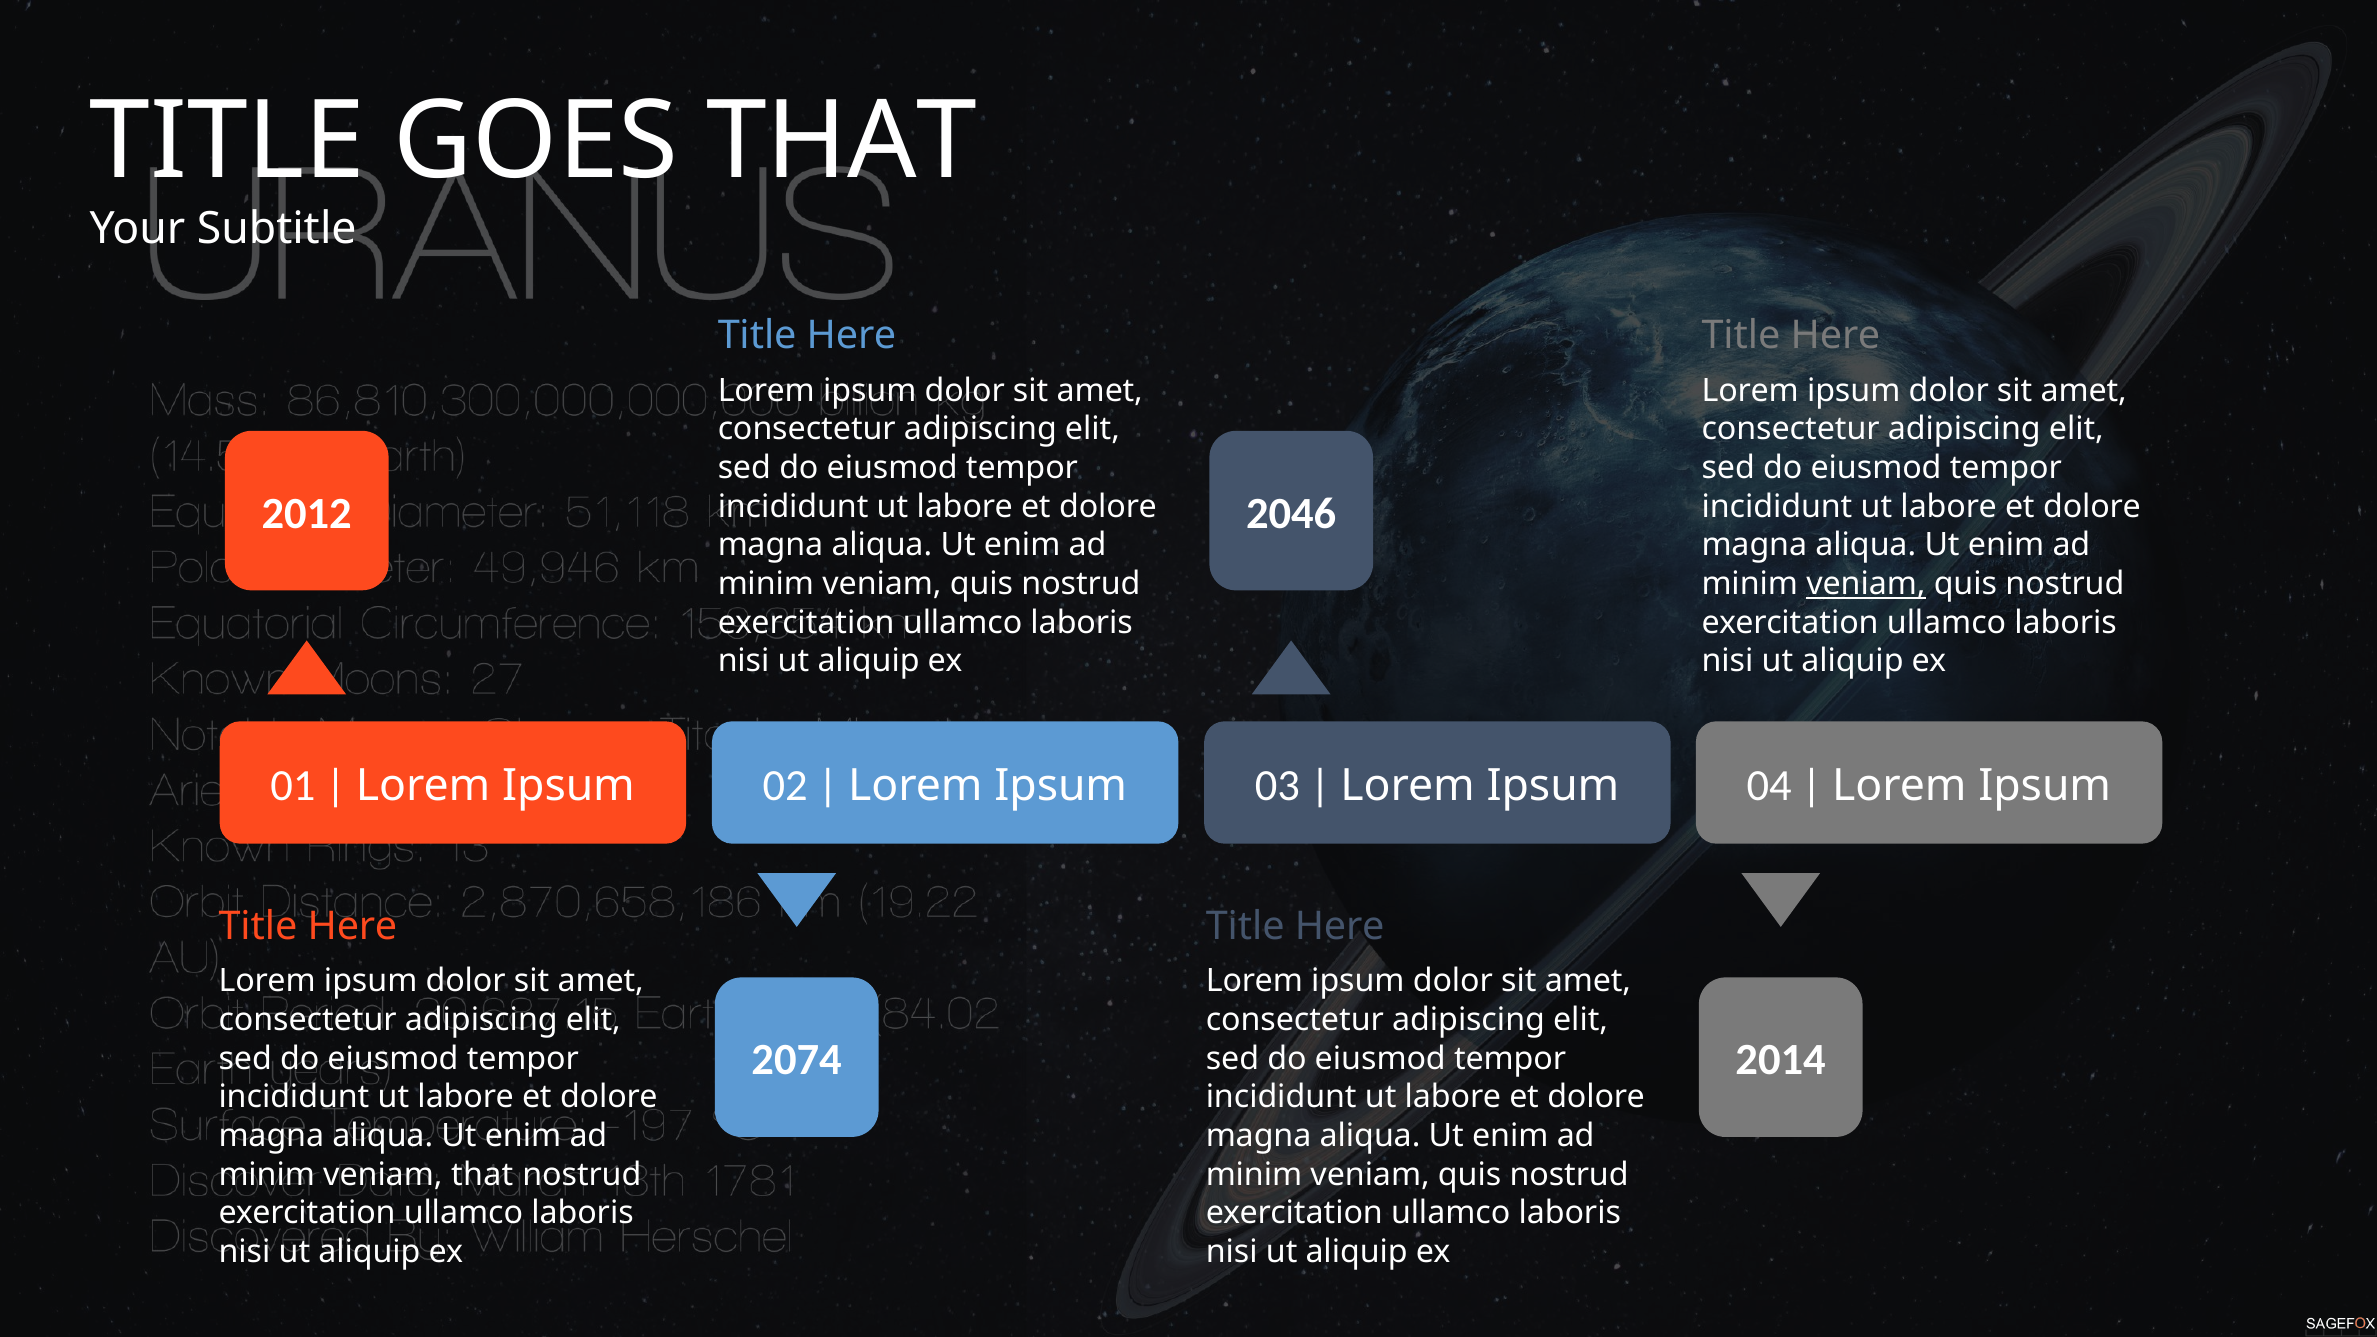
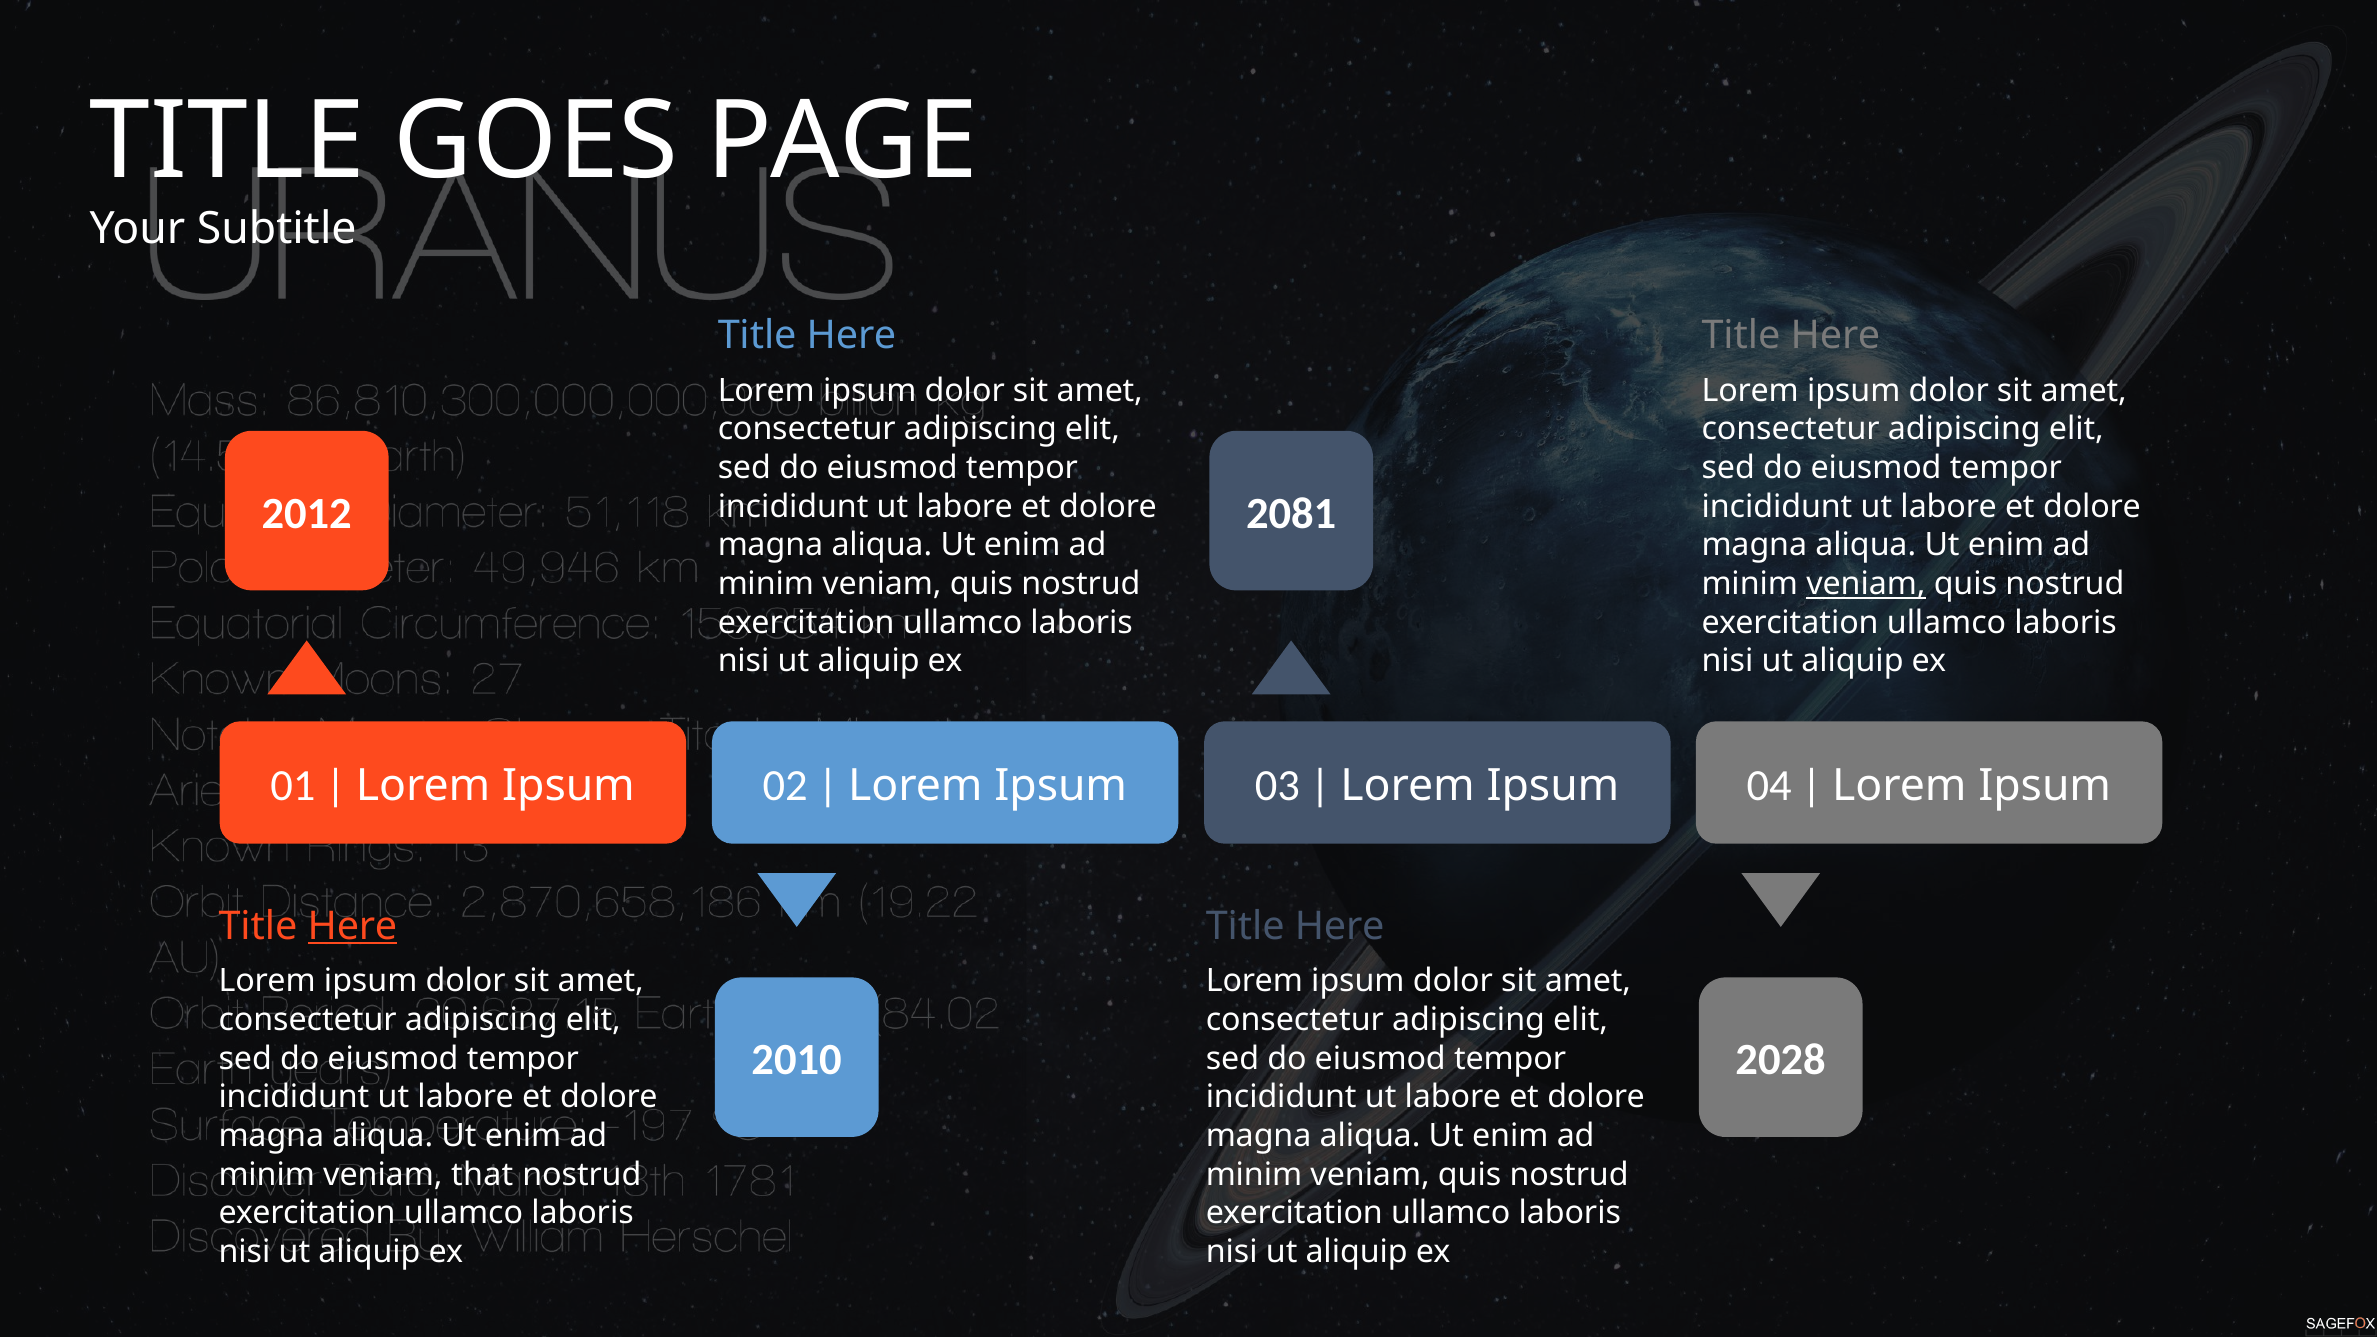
GOES THAT: THAT -> PAGE
2046: 2046 -> 2081
Here at (352, 926) underline: none -> present
2074: 2074 -> 2010
2014: 2014 -> 2028
